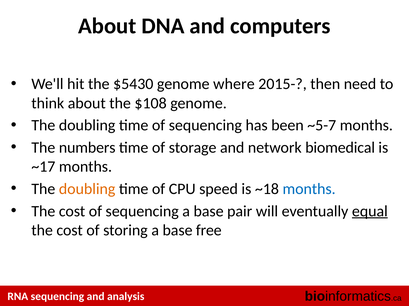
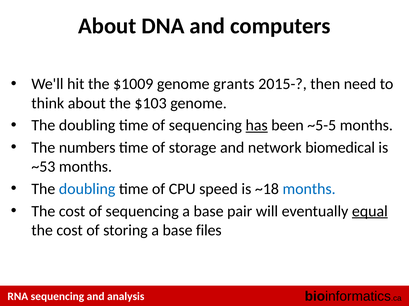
$5430: $5430 -> $1009
where: where -> grants
$108: $108 -> $103
has underline: none -> present
~5-7: ~5-7 -> ~5-5
~17: ~17 -> ~53
doubling at (87, 189) colour: orange -> blue
free: free -> files
